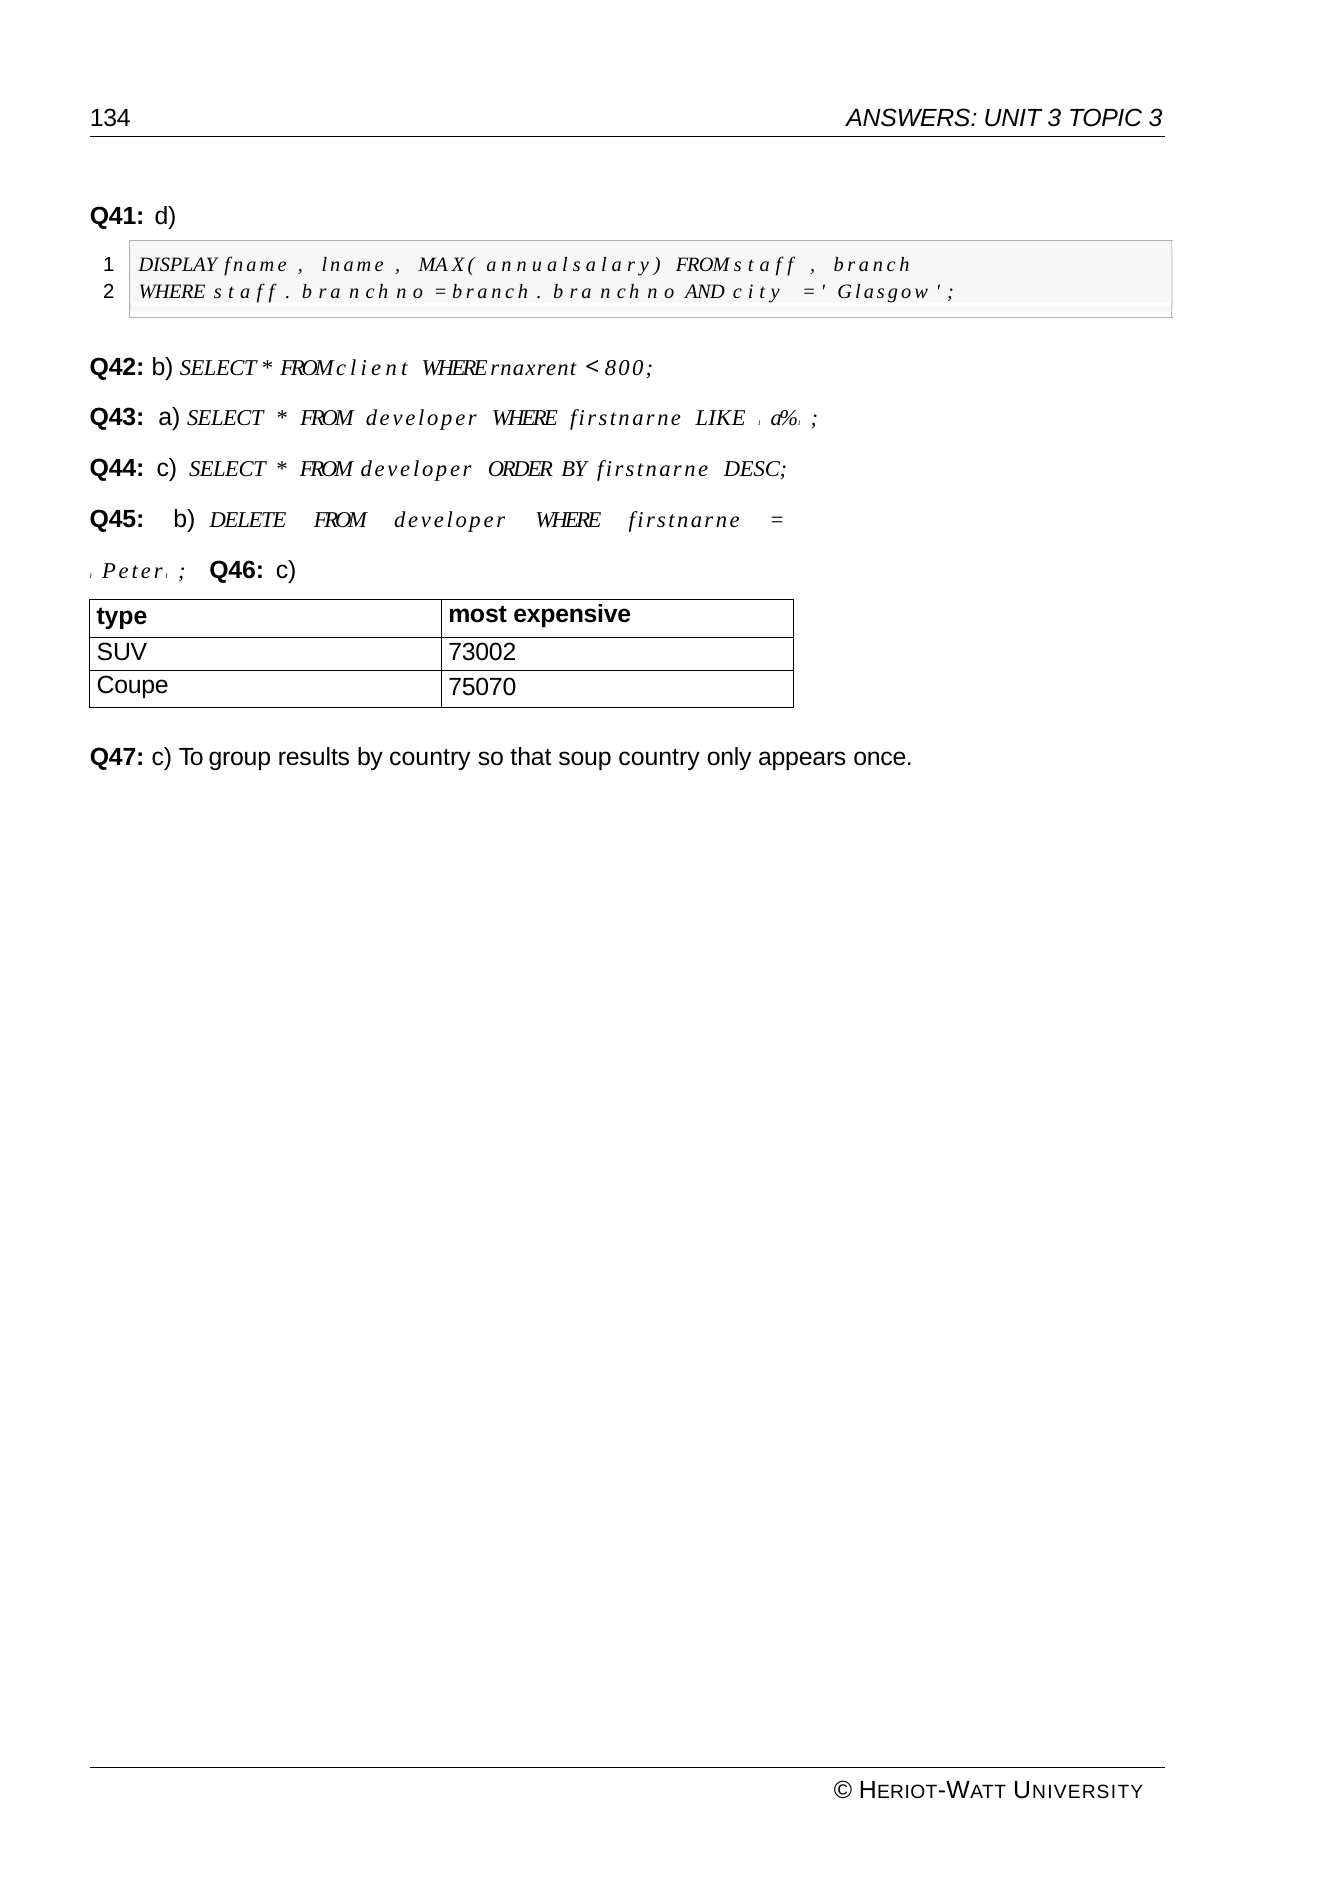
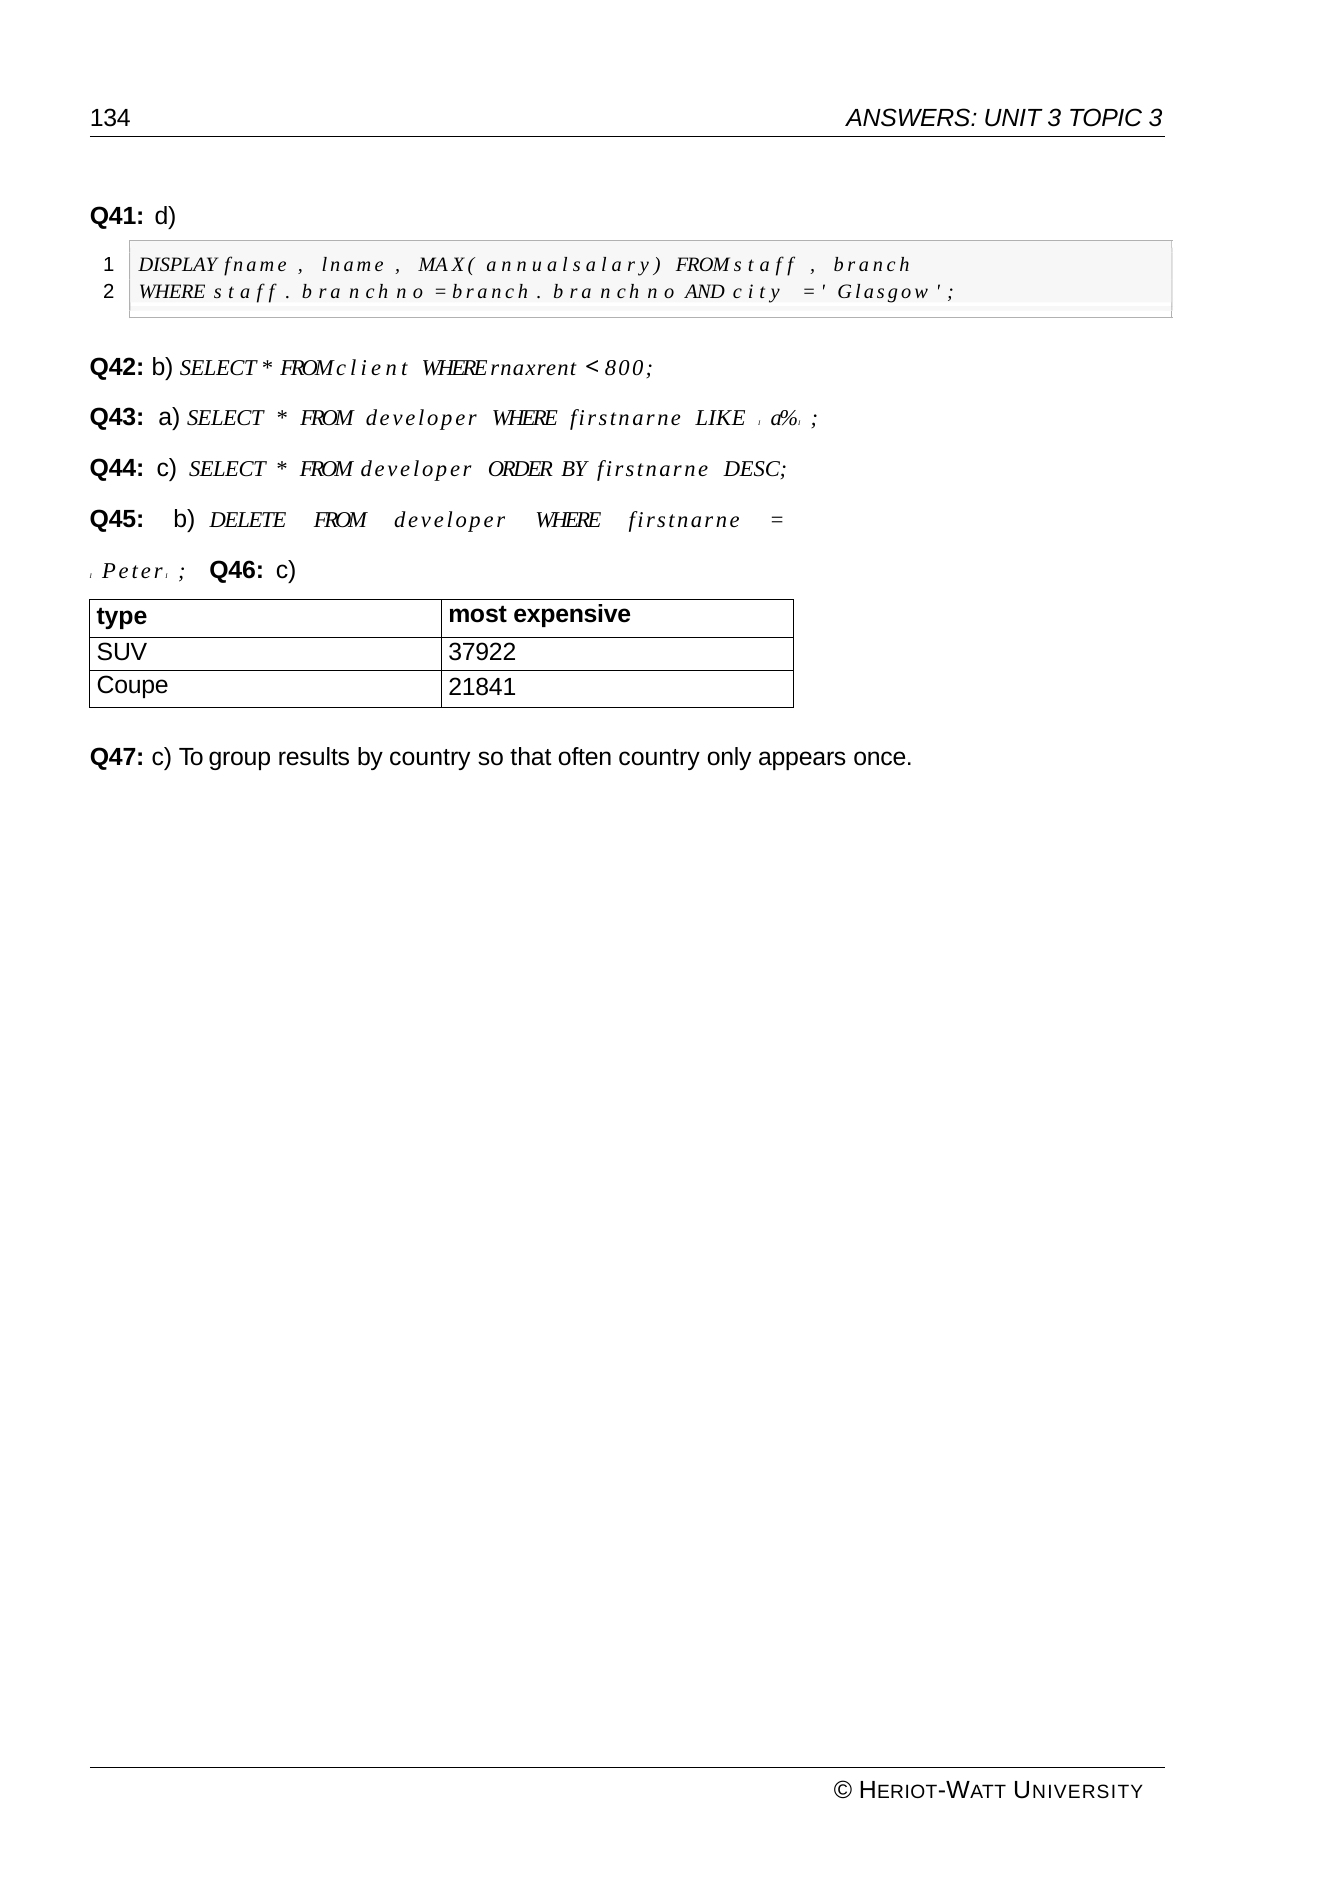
73002: 73002 -> 37922
75070: 75070 -> 21841
soup: soup -> often
